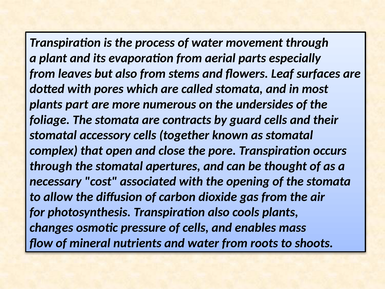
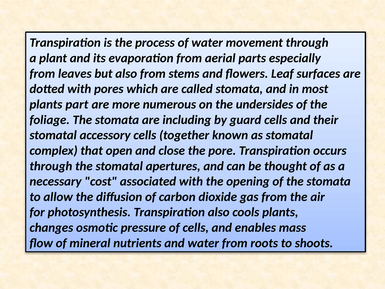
contracts: contracts -> including
